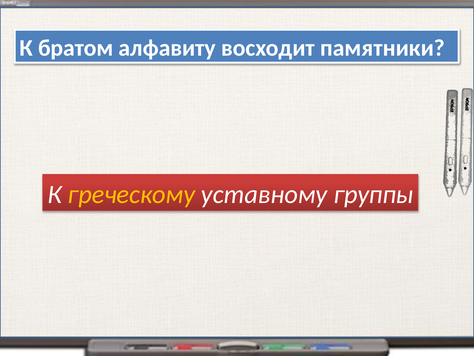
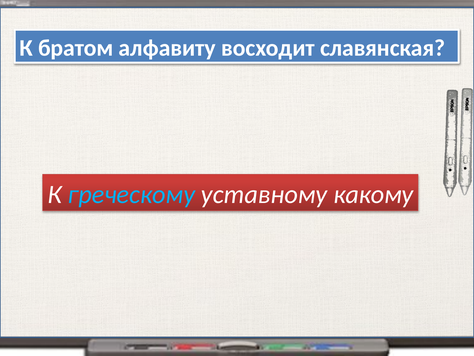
памятники: памятники -> славянская
греческому colour: yellow -> light blue
группы: группы -> какому
